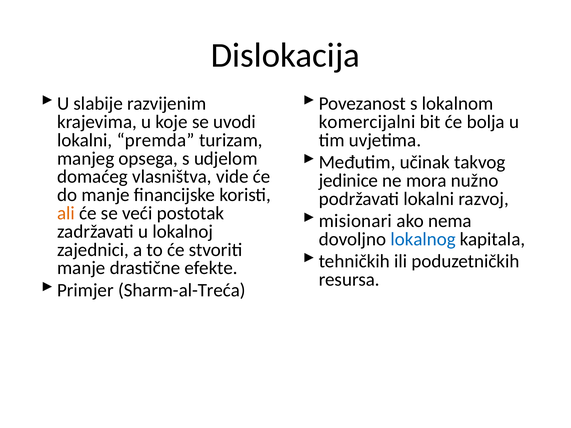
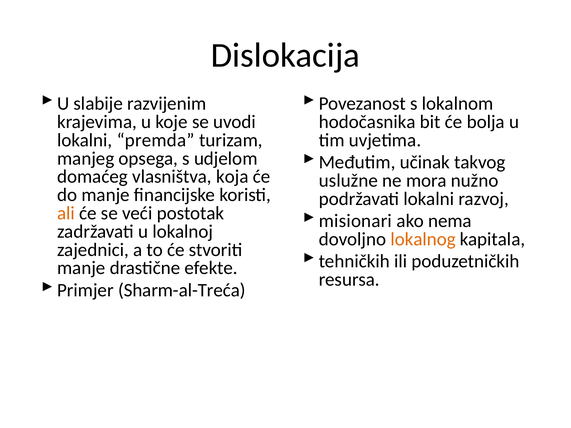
komercijalni: komercijalni -> hodočasnika
vide: vide -> koja
jedinice: jedinice -> uslužne
lokalnog colour: blue -> orange
